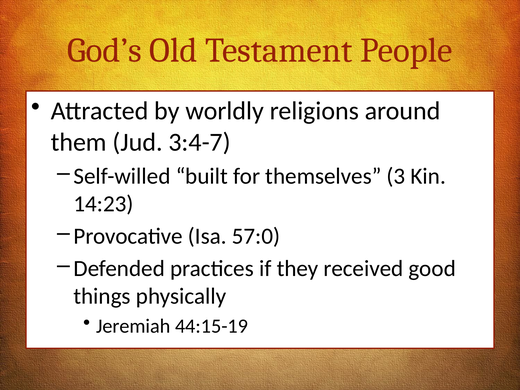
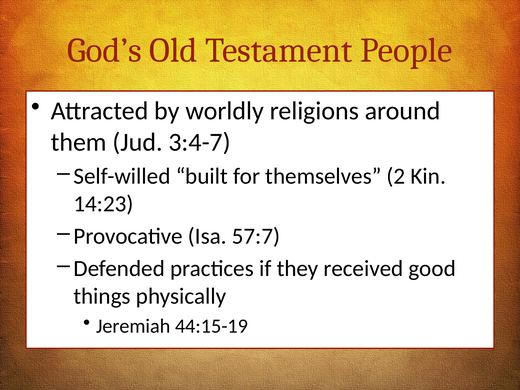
3: 3 -> 2
57:0: 57:0 -> 57:7
